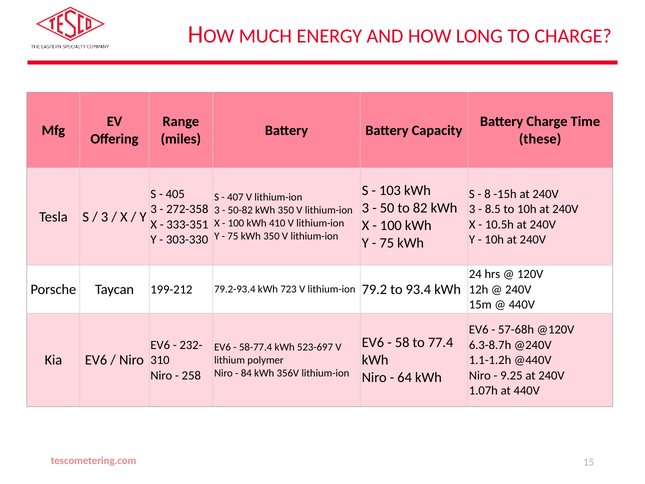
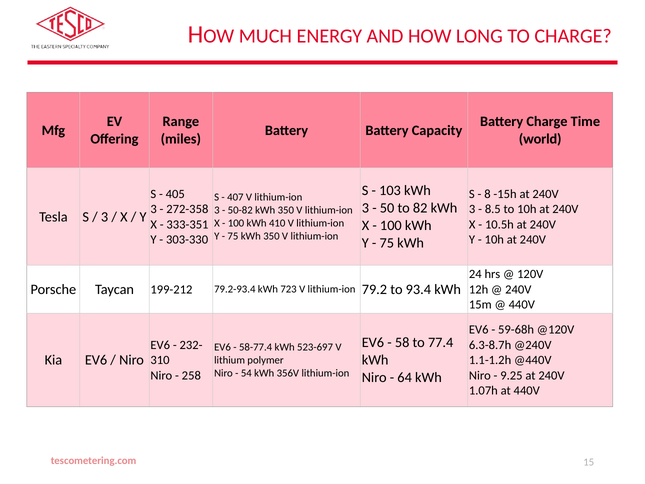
these: these -> world
57-68h: 57-68h -> 59-68h
84: 84 -> 54
